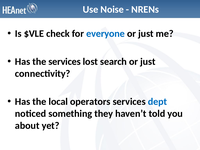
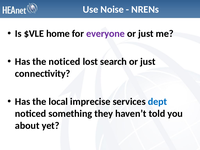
check: check -> home
everyone colour: blue -> purple
the services: services -> noticed
operators: operators -> imprecise
